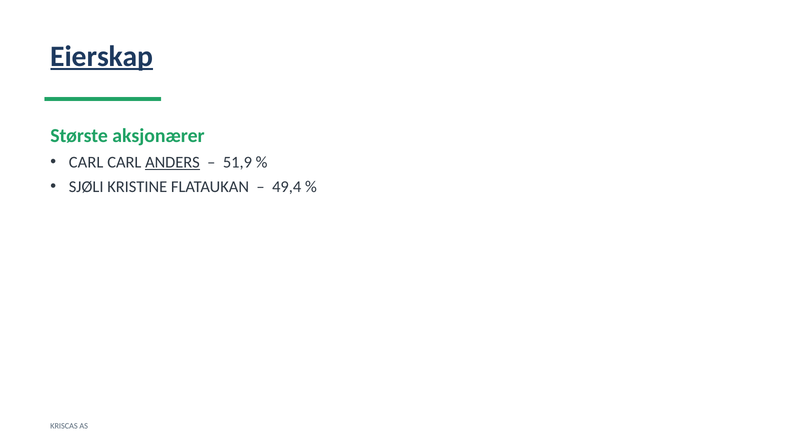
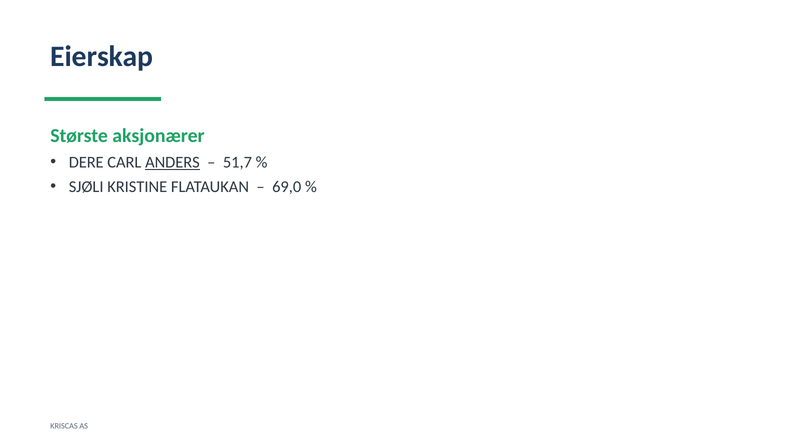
Eierskap underline: present -> none
CARL at (86, 162): CARL -> DERE
51,9: 51,9 -> 51,7
49,4: 49,4 -> 69,0
